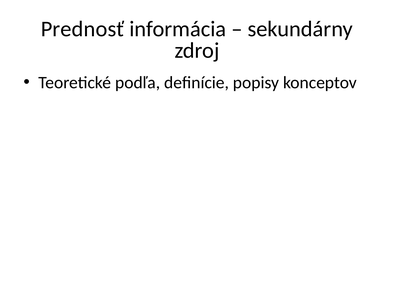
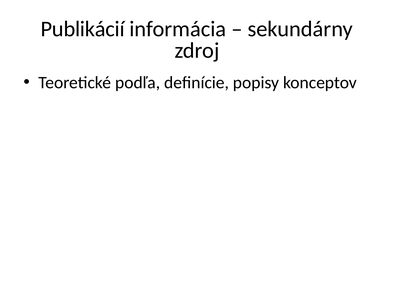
Prednosť: Prednosť -> Publikácií
